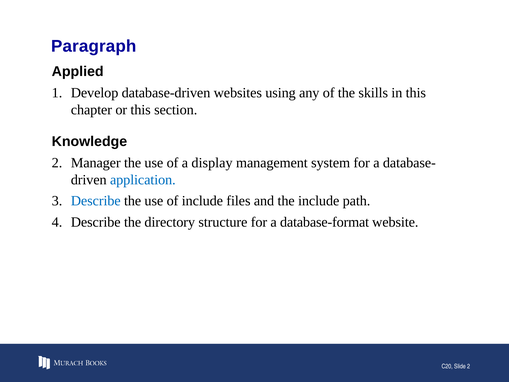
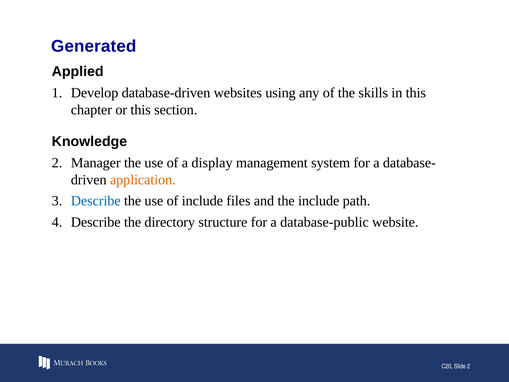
Paragraph: Paragraph -> Generated
application colour: blue -> orange
database-format: database-format -> database-public
